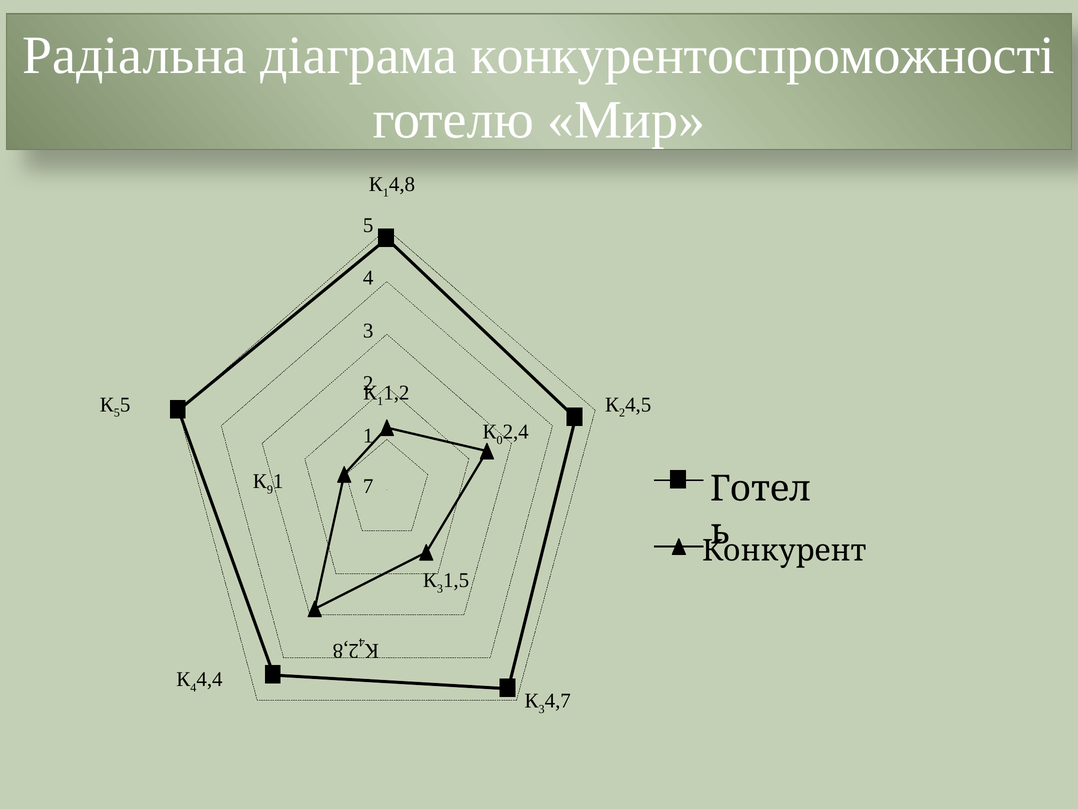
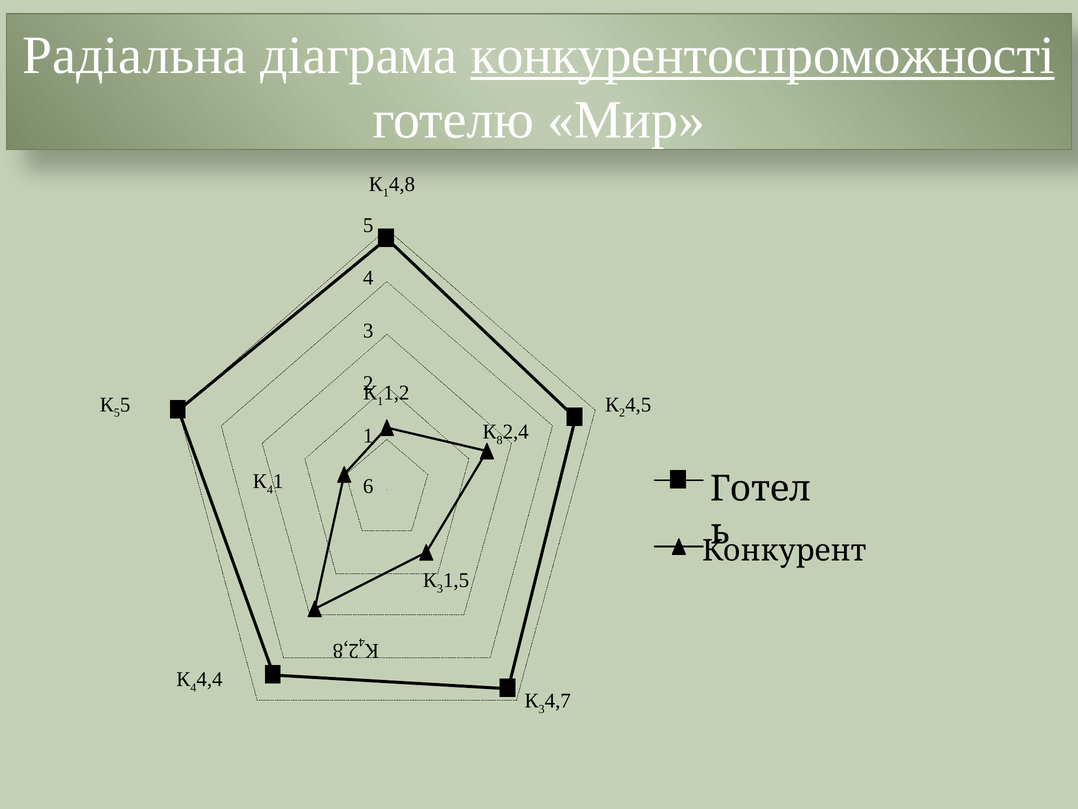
конкурентоспроможності underline: none -> present
0 at (500, 440): 0 -> 8
9 at (270, 489): 9 -> 4
7: 7 -> 6
